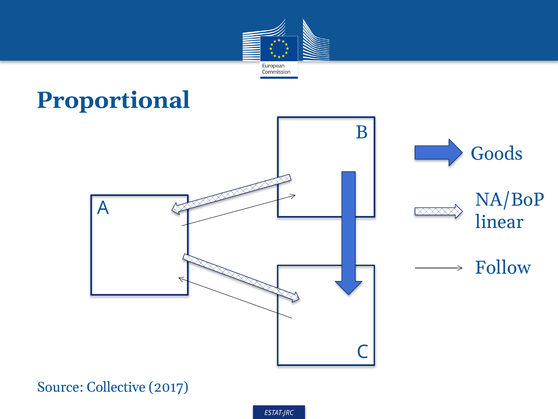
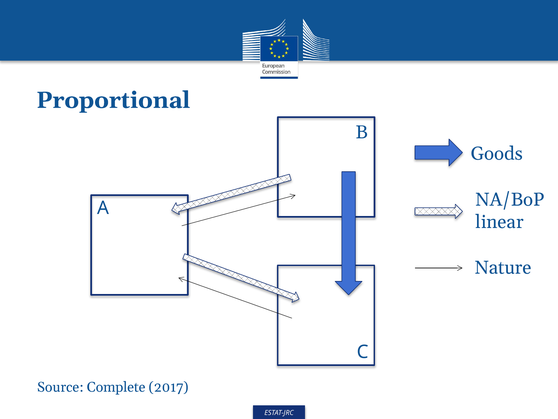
Follow: Follow -> Nature
Collective: Collective -> Complete
